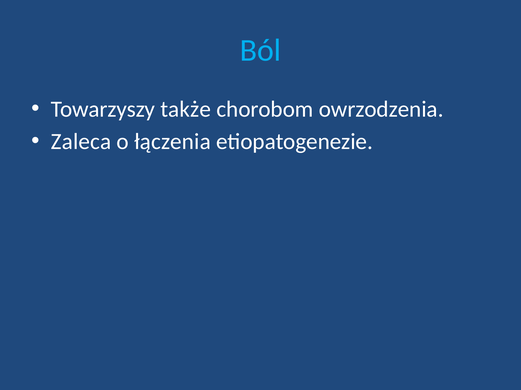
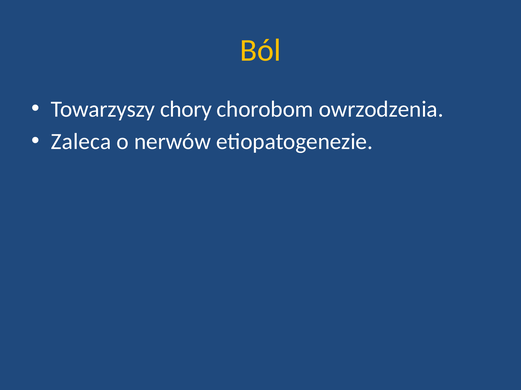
Ból colour: light blue -> yellow
także: także -> chory
łączenia: łączenia -> nerwów
